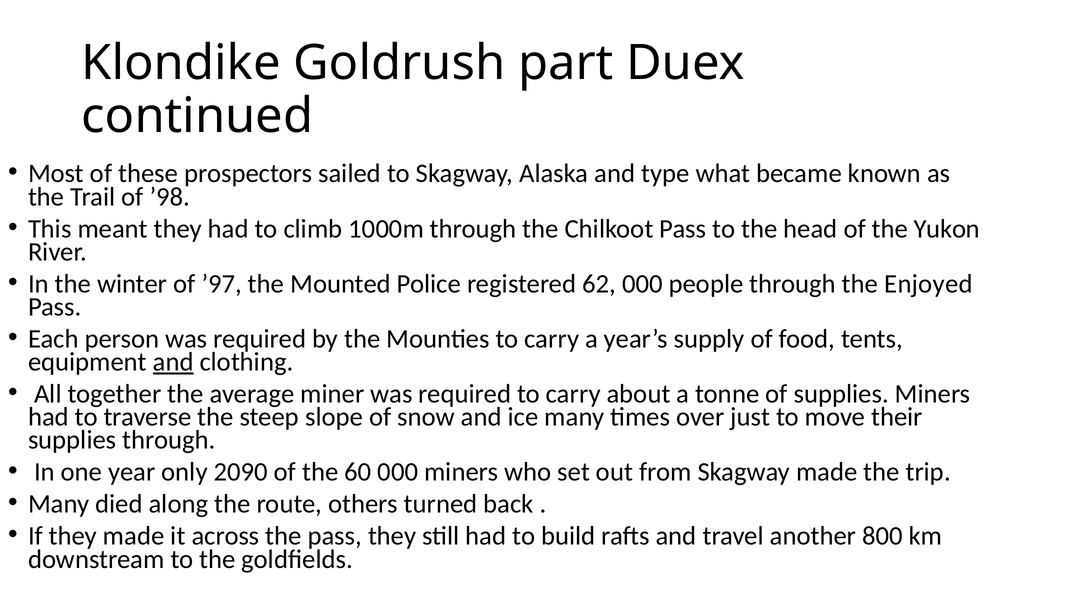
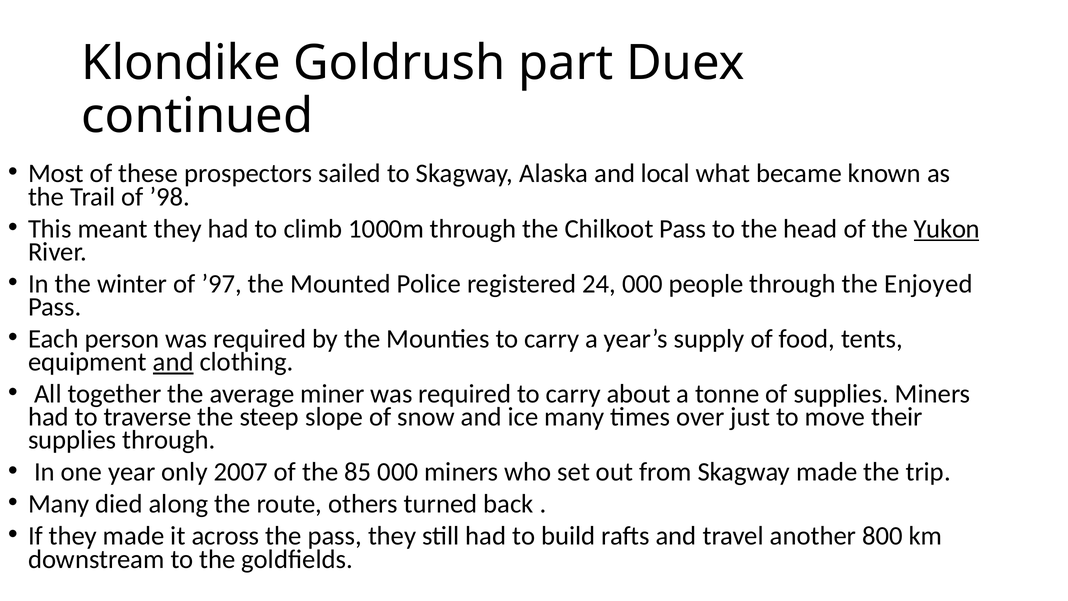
type: type -> local
Yukon underline: none -> present
62: 62 -> 24
2090: 2090 -> 2007
60: 60 -> 85
